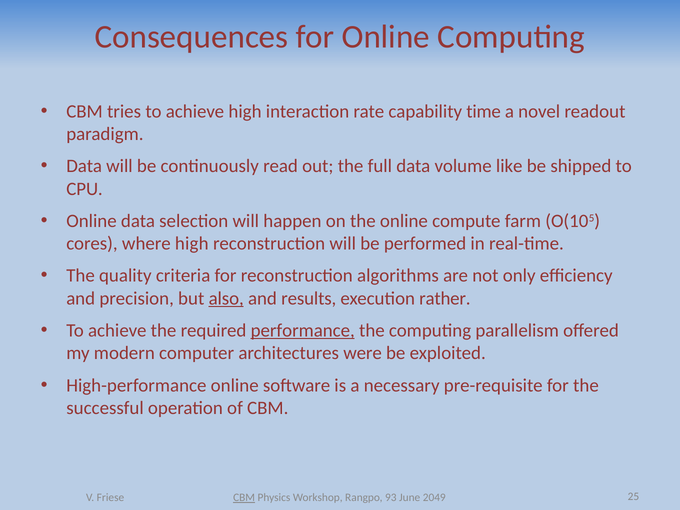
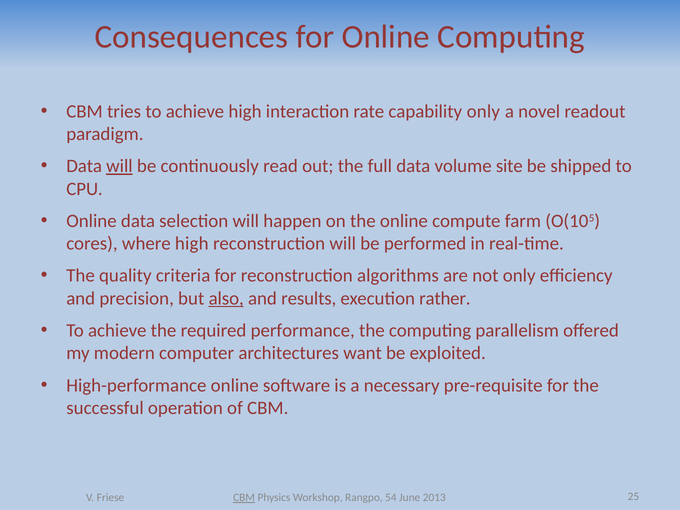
capability time: time -> only
will at (119, 166) underline: none -> present
like: like -> site
performance underline: present -> none
were: were -> want
93: 93 -> 54
2049: 2049 -> 2013
